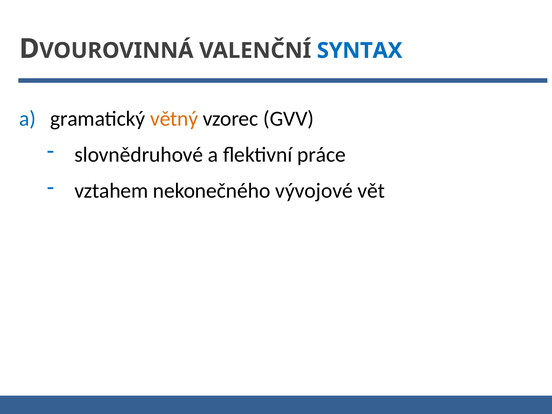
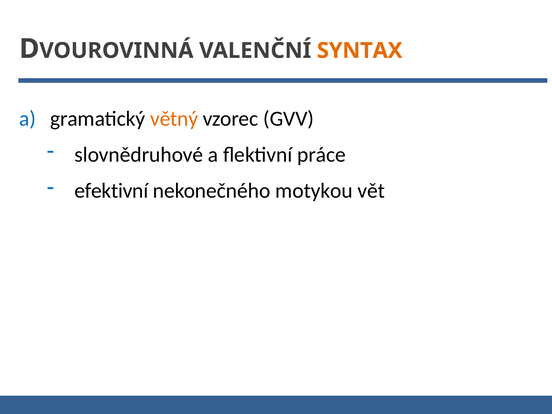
SYNTAX colour: blue -> orange
vztahem: vztahem -> efektivní
vývojové: vývojové -> motykou
